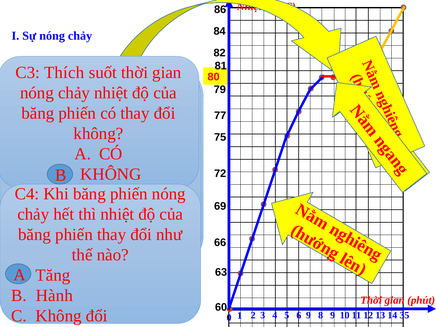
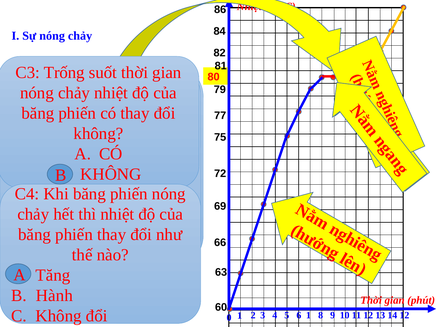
Thích: Thích -> Trống
6 9: 9 -> 1
14 35: 35 -> 12
